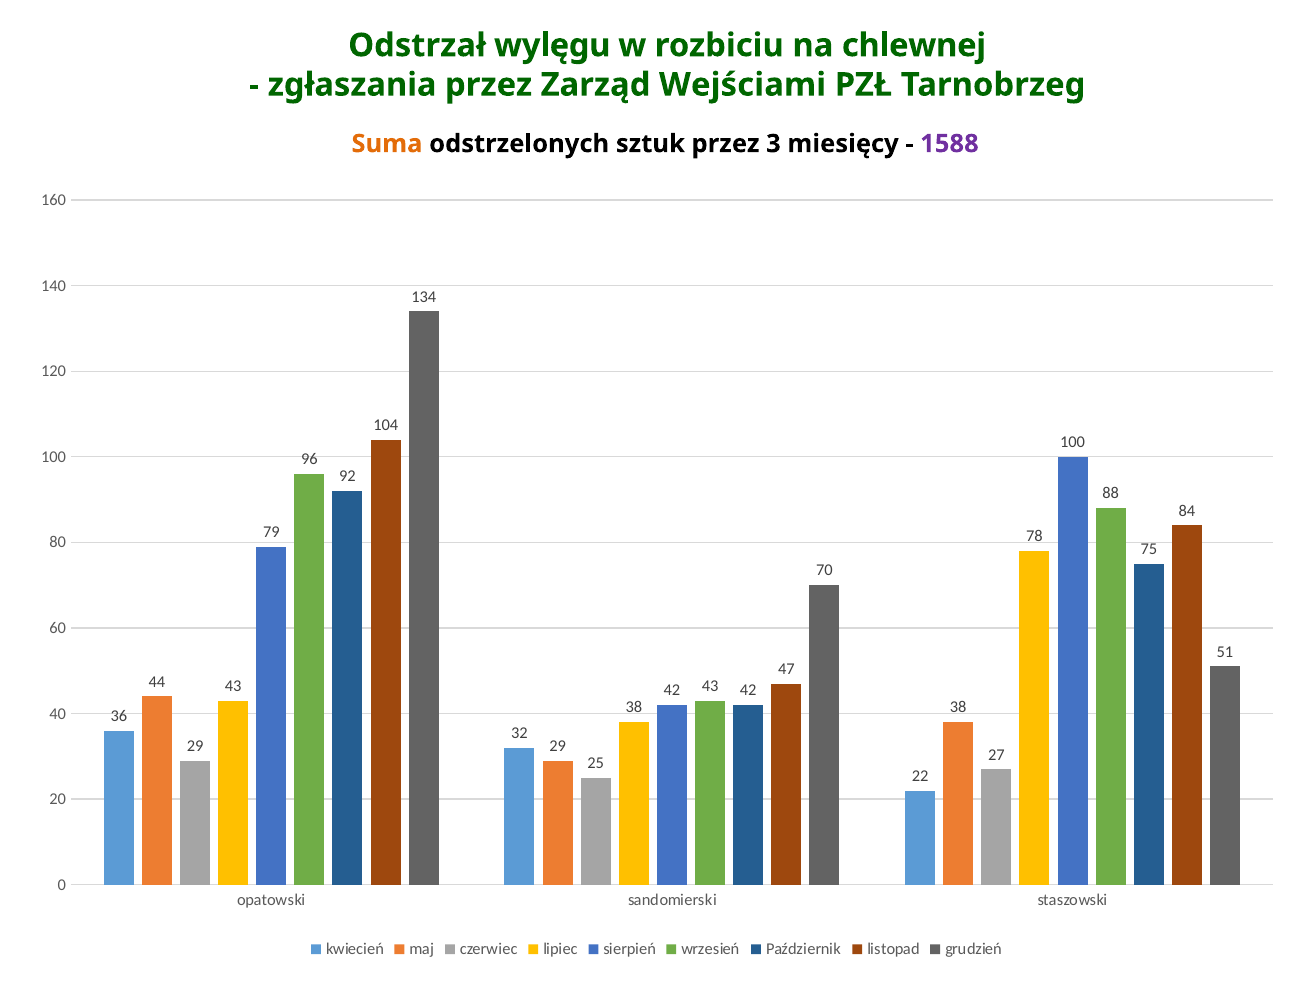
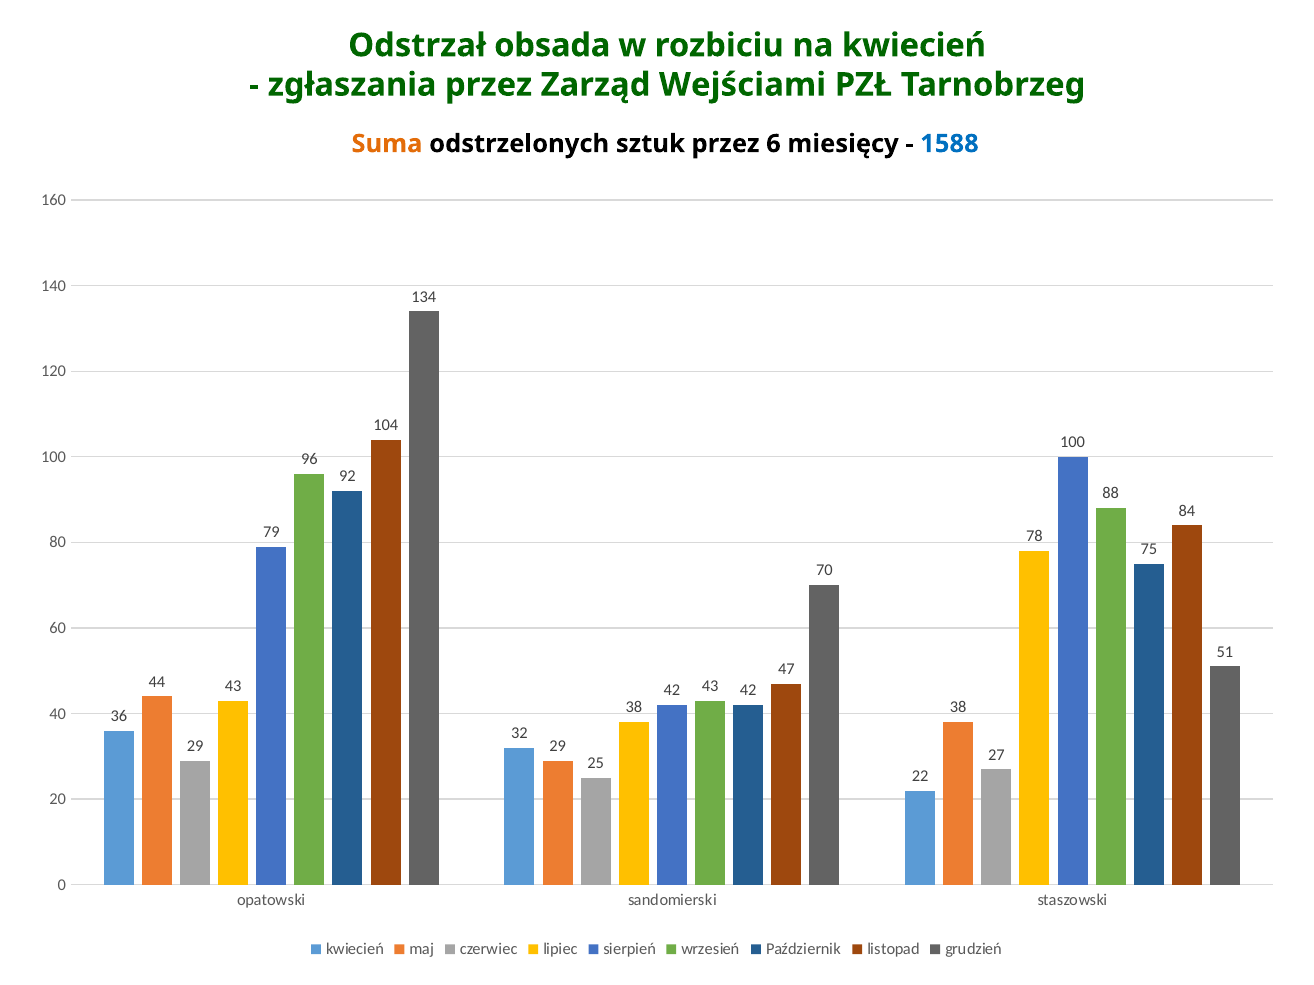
wylęgu: wylęgu -> obsada
na chlewnej: chlewnej -> kwiecień
3: 3 -> 6
1588 colour: purple -> blue
